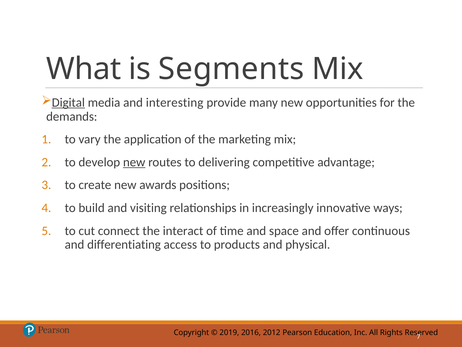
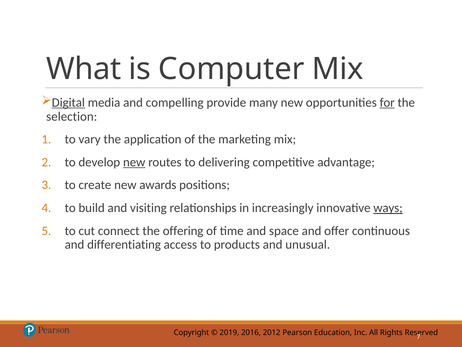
Segments: Segments -> Computer
interesting: interesting -> compelling
for underline: none -> present
demands: demands -> selection
ways underline: none -> present
interact: interact -> offering
physical: physical -> unusual
